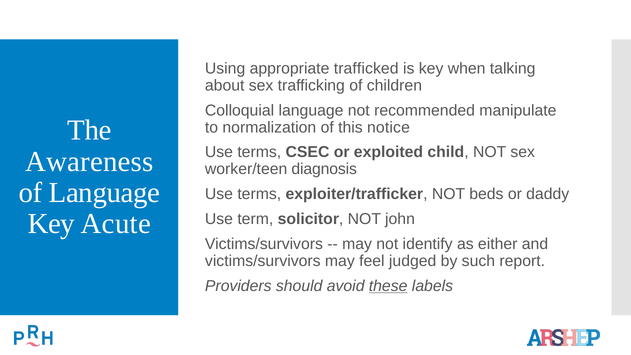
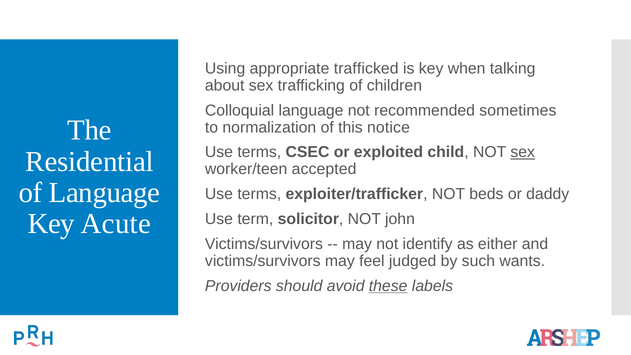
manipulate: manipulate -> sometimes
sex at (523, 152) underline: none -> present
Awareness: Awareness -> Residential
diagnosis: diagnosis -> accepted
report: report -> wants
